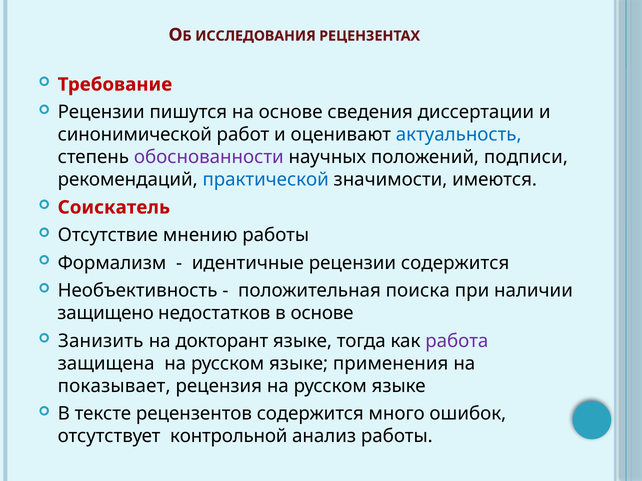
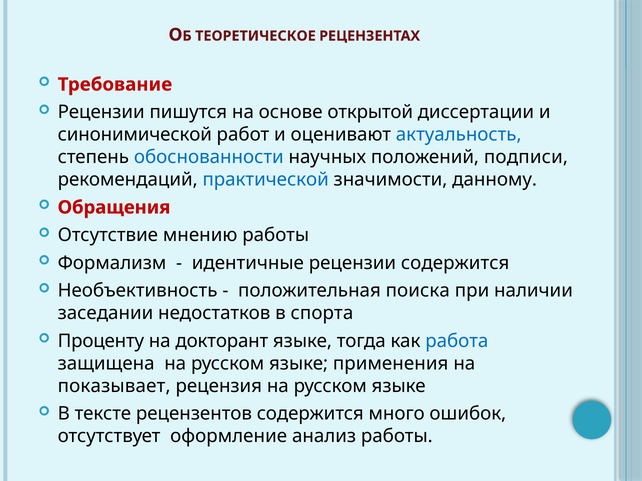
ИССЛЕДОВАНИЯ: ИССЛЕДОВАНИЯ -> ТЕОРЕТИЧЕСКОЕ
сведения: сведения -> открытой
обоснованности colour: purple -> blue
имеются: имеются -> данному
Соискатель: Соискатель -> Обращения
защищено: защищено -> заседании
в основе: основе -> спорта
Занизить: Занизить -> Проценту
работа colour: purple -> blue
контрольной: контрольной -> оформление
